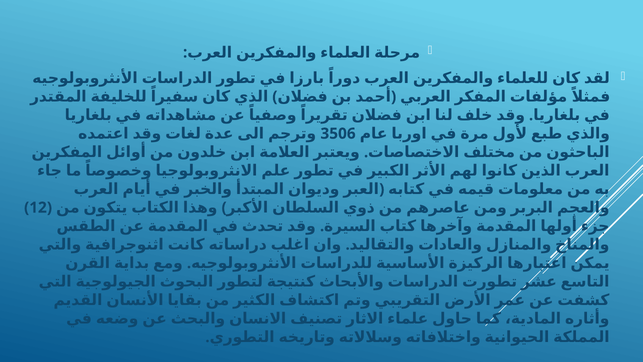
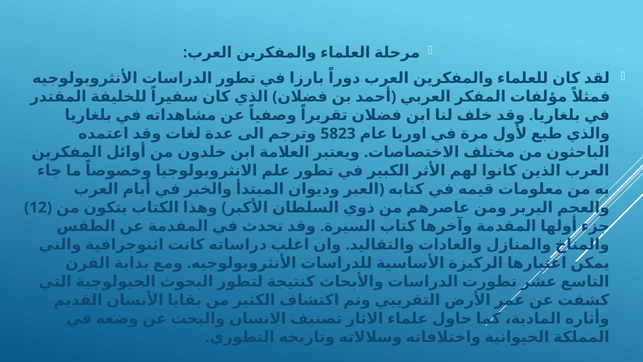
3506: 3506 -> 5823
